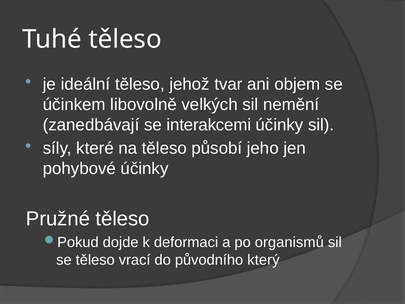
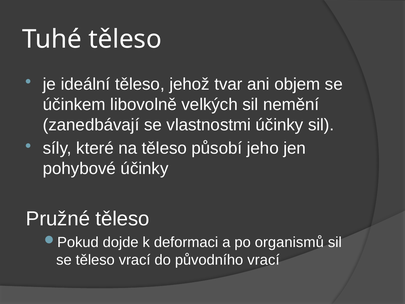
interakcemi: interakcemi -> vlastnostmi
původního který: který -> vrací
